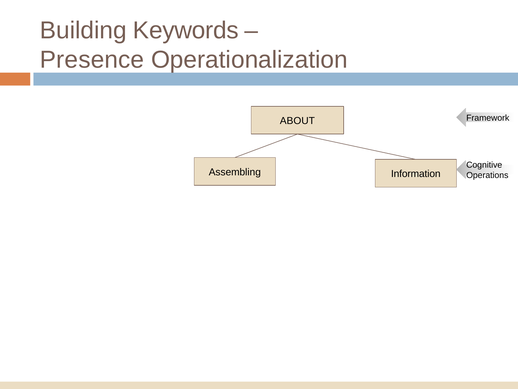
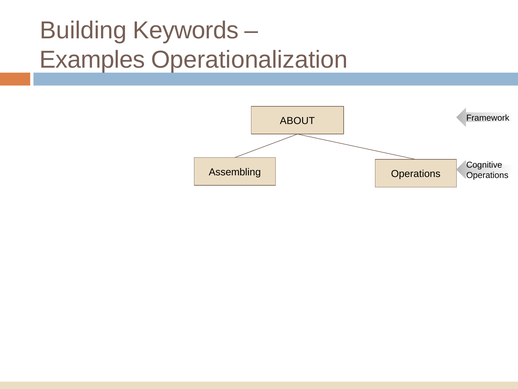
Presence: Presence -> Examples
Assembling Information: Information -> Operations
